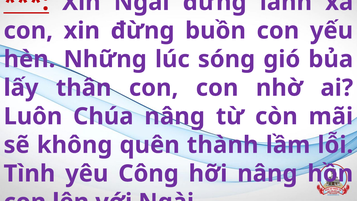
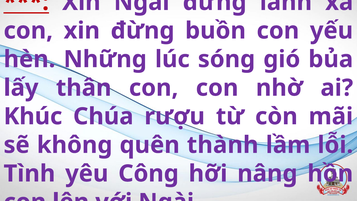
Luôn: Luôn -> Khúc
Chúa nâng: nâng -> rượu
